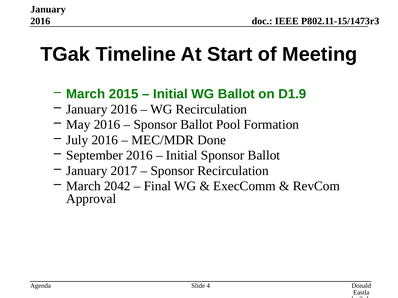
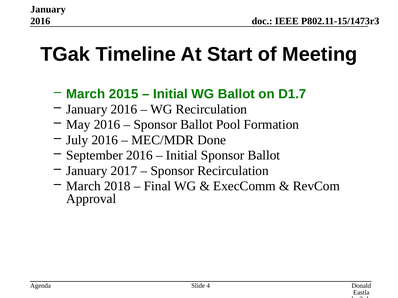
D1.9: D1.9 -> D1.7
2042: 2042 -> 2018
